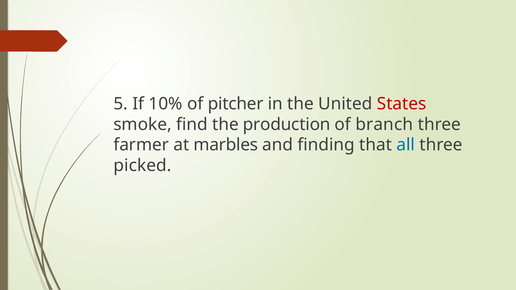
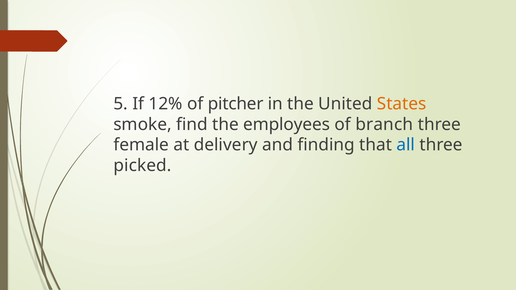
10%: 10% -> 12%
States colour: red -> orange
production: production -> employees
farmer: farmer -> female
marbles: marbles -> delivery
